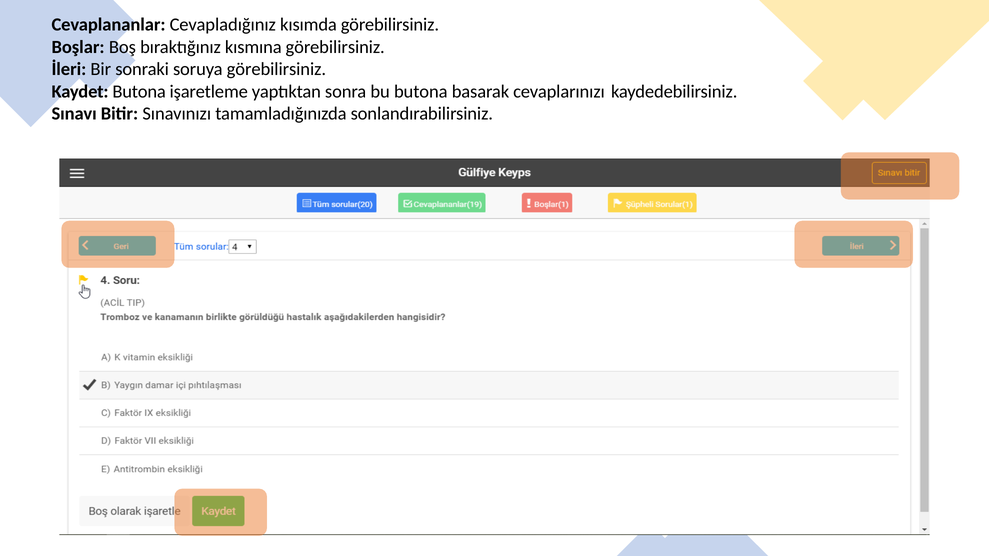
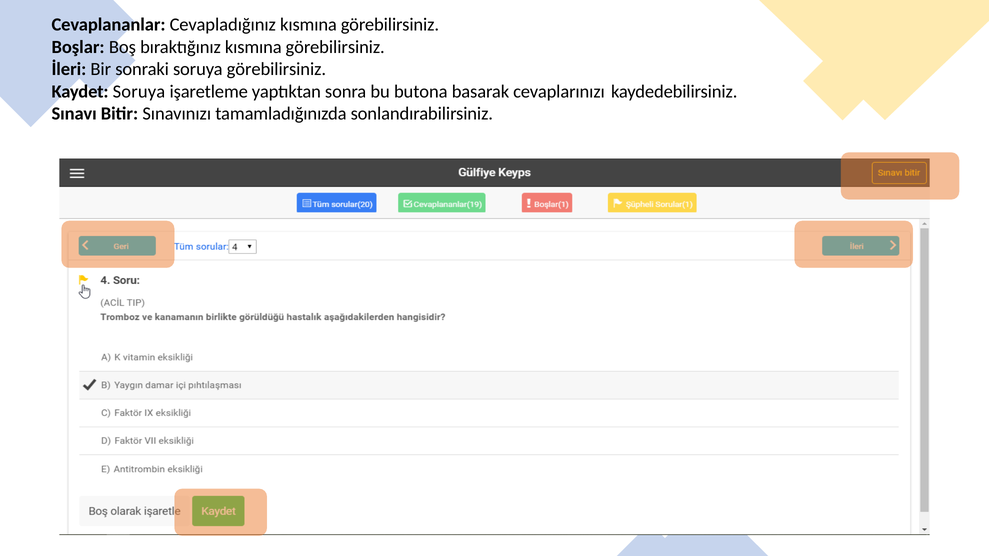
Cevapladığınız kısımda: kısımda -> kısmına
Kaydet Butona: Butona -> Soruya
